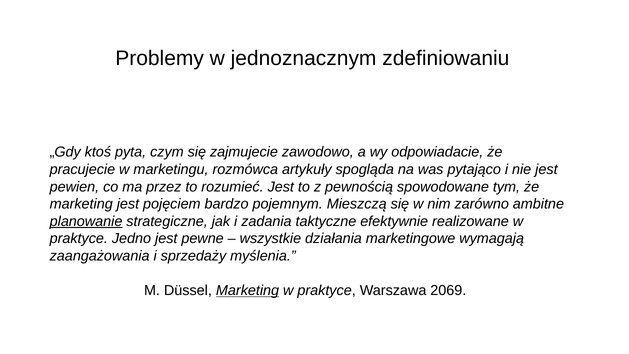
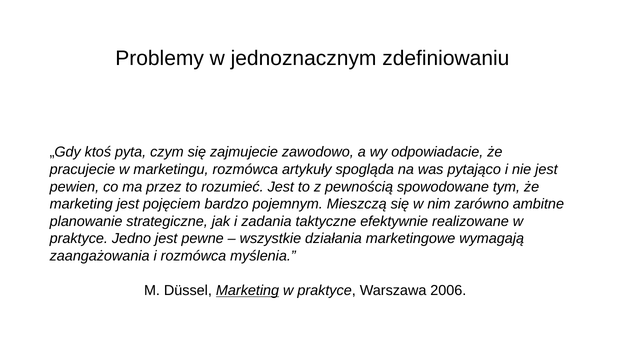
planowanie underline: present -> none
i sprzedaży: sprzedaży -> rozmówca
2069: 2069 -> 2006
